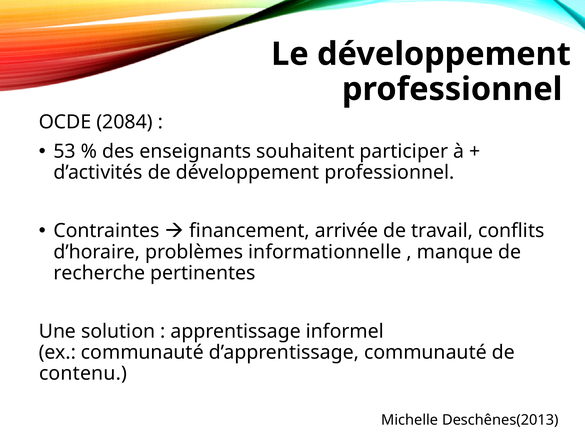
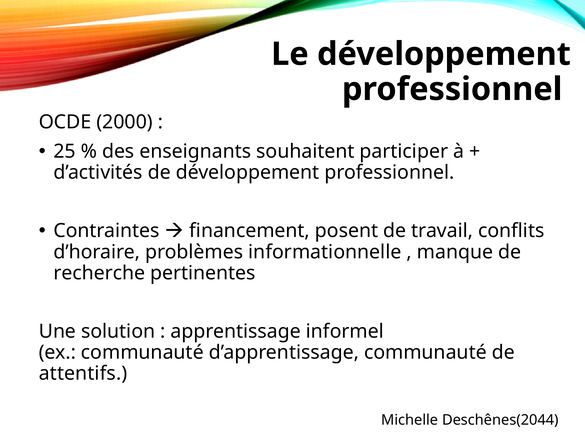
2084: 2084 -> 2000
53: 53 -> 25
arrivée: arrivée -> posent
contenu: contenu -> attentifs
Deschênes(2013: Deschênes(2013 -> Deschênes(2044
